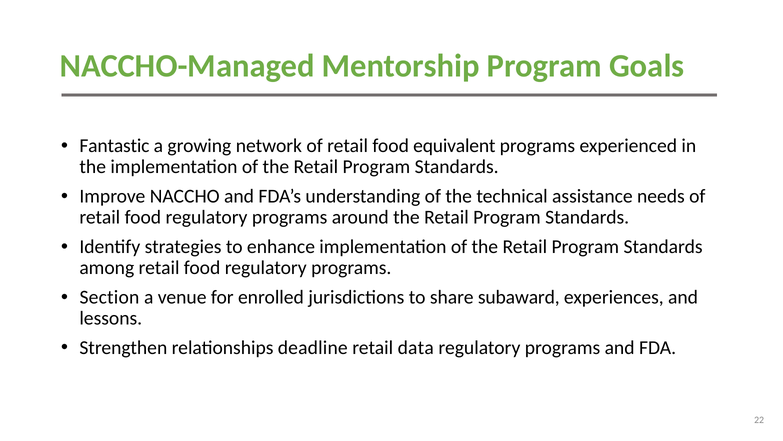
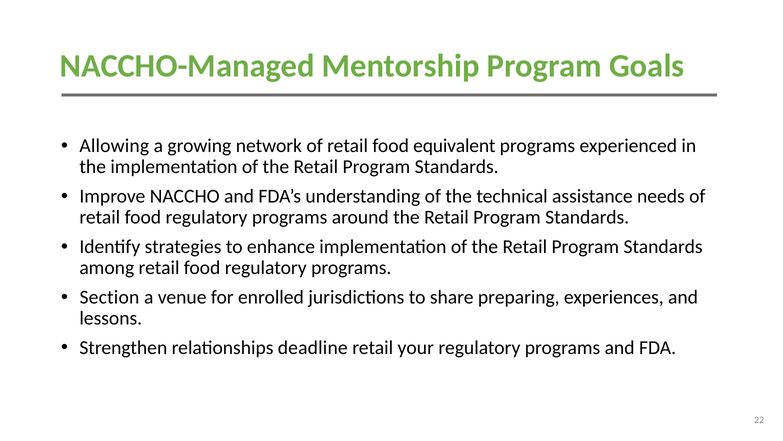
Fantastic: Fantastic -> Allowing
subaward: subaward -> preparing
data: data -> your
